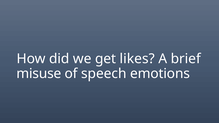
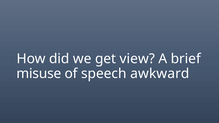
likes: likes -> view
emotions: emotions -> awkward
